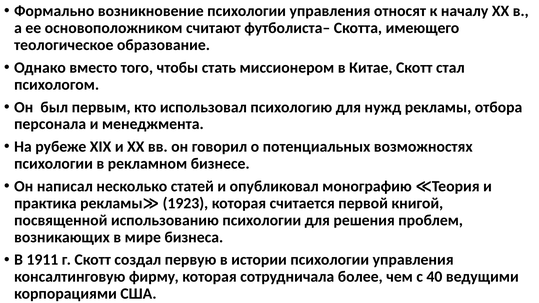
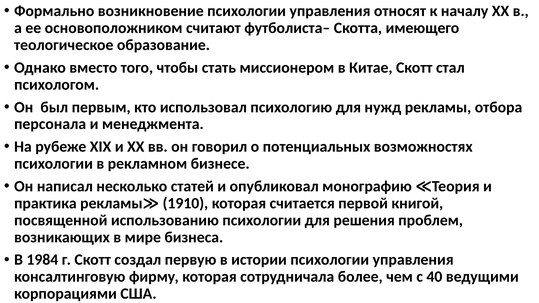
1923: 1923 -> 1910
1911: 1911 -> 1984
